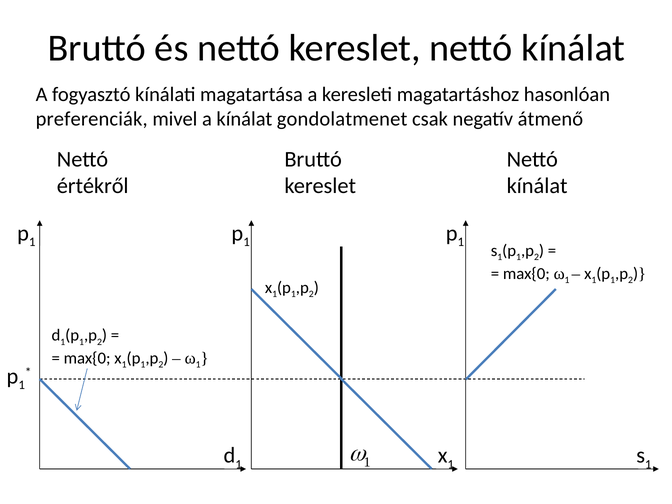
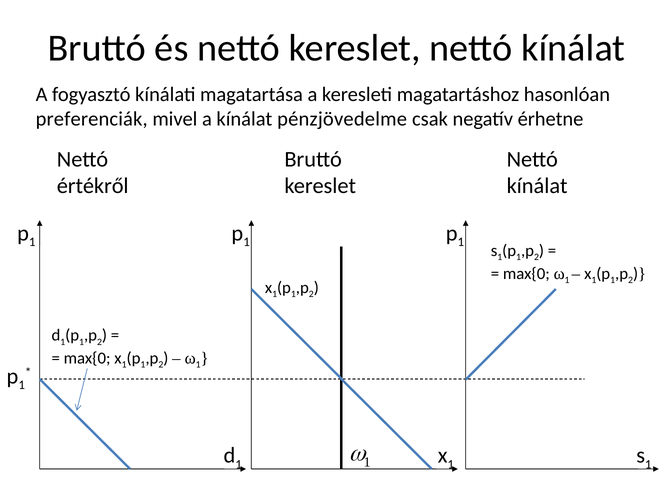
gondolatmenet: gondolatmenet -> pénzjövedelme
átmenő: átmenő -> érhetne
